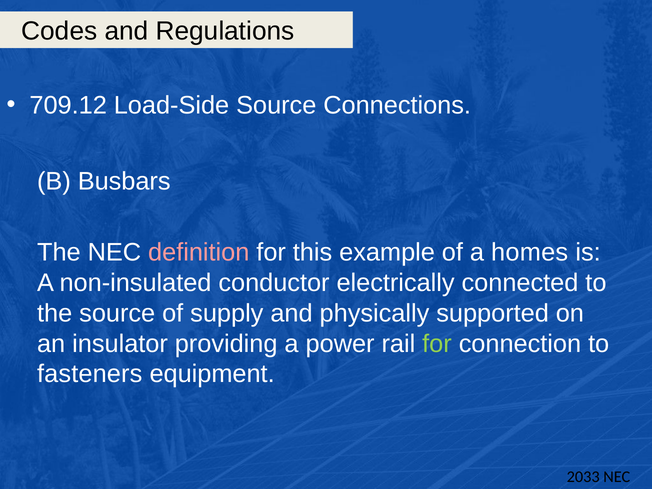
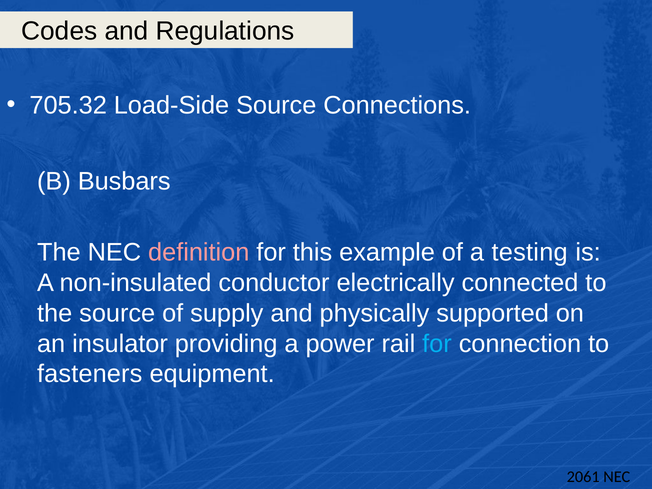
709.12: 709.12 -> 705.32
homes: homes -> testing
for at (437, 344) colour: light green -> light blue
2033: 2033 -> 2061
